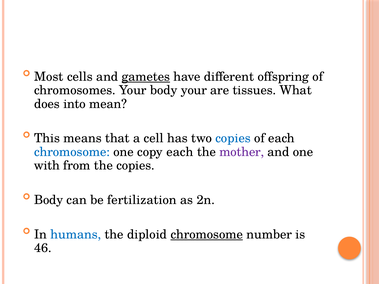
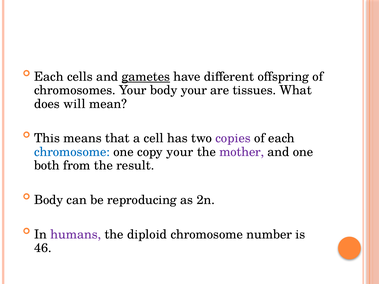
Most at (49, 77): Most -> Each
into: into -> will
copies at (233, 138) colour: blue -> purple
copy each: each -> your
with: with -> both
the copies: copies -> result
fertilization: fertilization -> reproducing
humans colour: blue -> purple
chromosome at (207, 235) underline: present -> none
